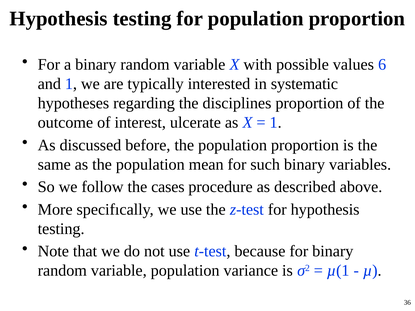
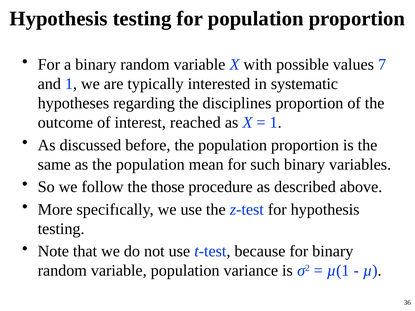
6: 6 -> 7
ulcerate: ulcerate -> reached
cases: cases -> those
